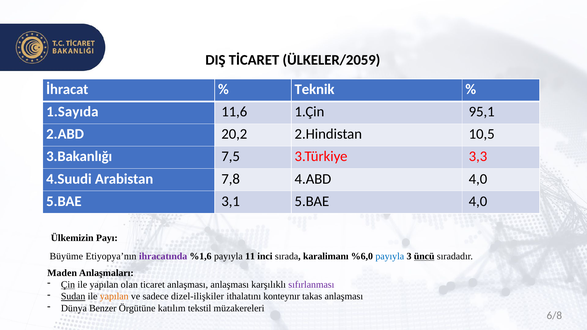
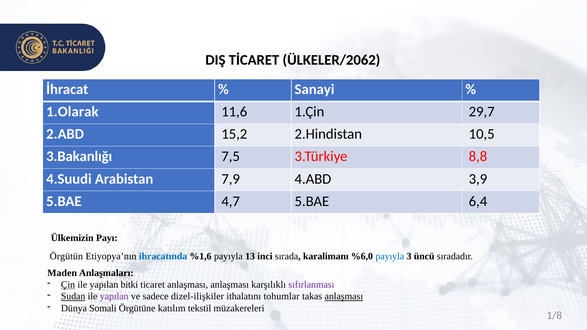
ÜLKELER/2059: ÜLKELER/2059 -> ÜLKELER/2062
Teknik: Teknik -> Sanayi
1.Sayıda: 1.Sayıda -> 1.Olarak
95,1: 95,1 -> 29,7
20,2: 20,2 -> 15,2
3,3: 3,3 -> 8,8
7,8: 7,8 -> 7,9
4.ABD 4,0: 4,0 -> 3,9
3,1: 3,1 -> 4,7
5.BAE 4,0: 4,0 -> 6,4
Büyüme: Büyüme -> Örgütün
ihracatında colour: purple -> blue
11: 11 -> 13
üncü underline: present -> none
olan: olan -> bitki
yapılan at (114, 297) colour: orange -> purple
konteynır: konteynır -> tohumlar
anlaşması at (344, 297) underline: none -> present
Benzer: Benzer -> Somali
6/8: 6/8 -> 1/8
